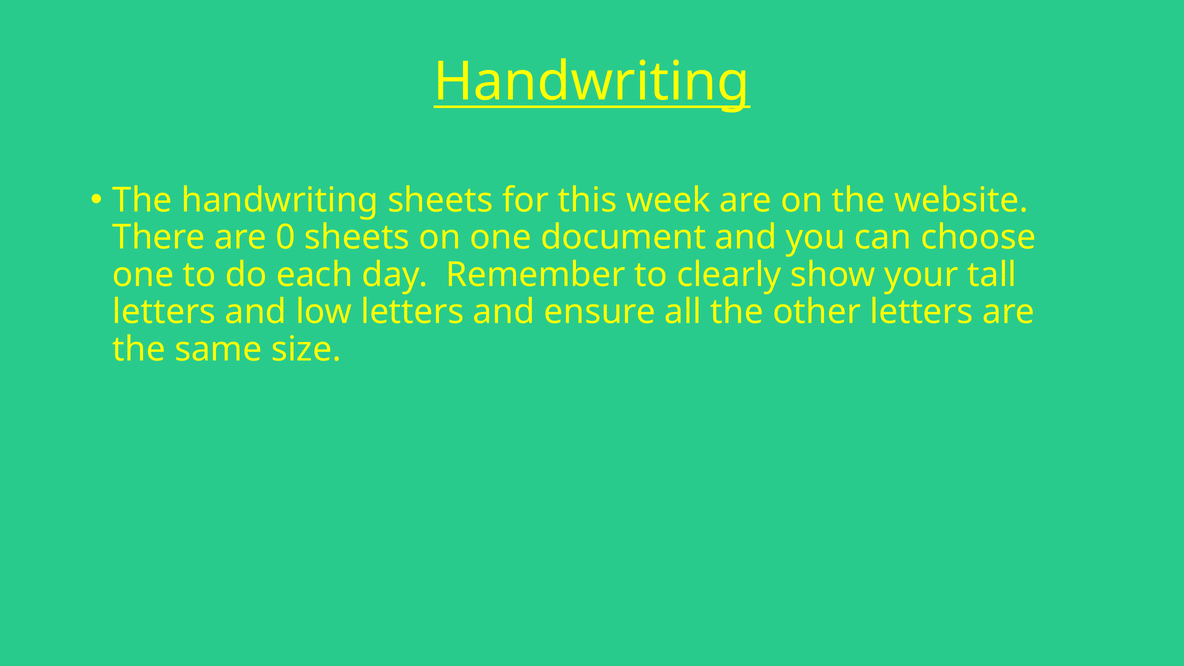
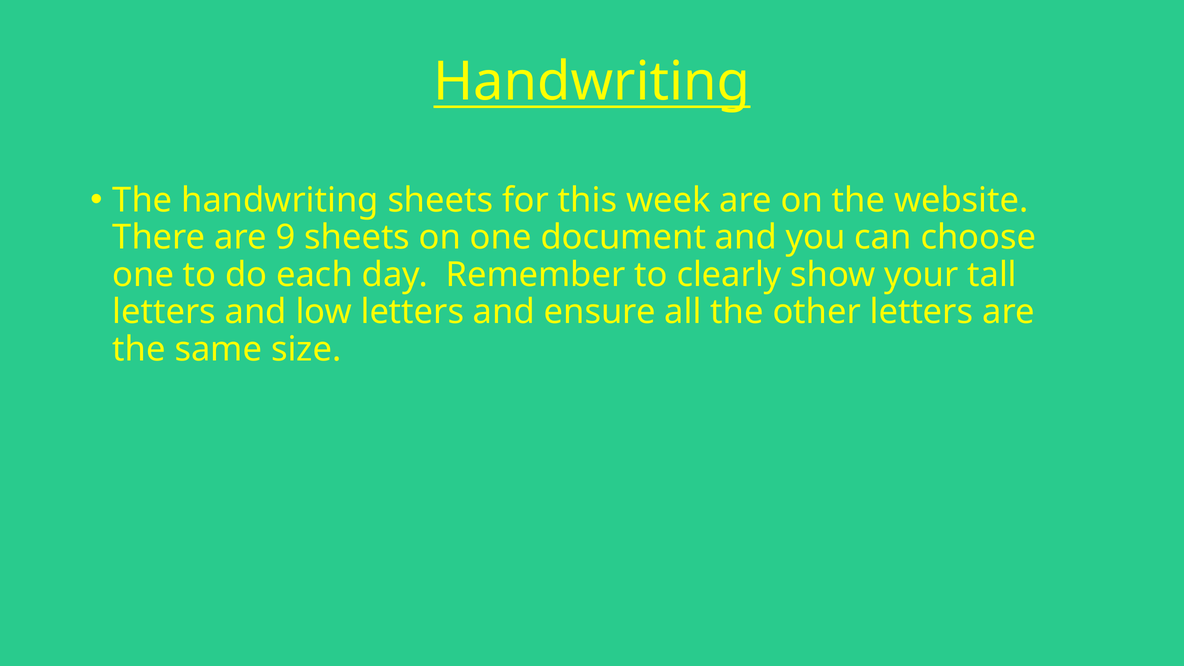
0: 0 -> 9
